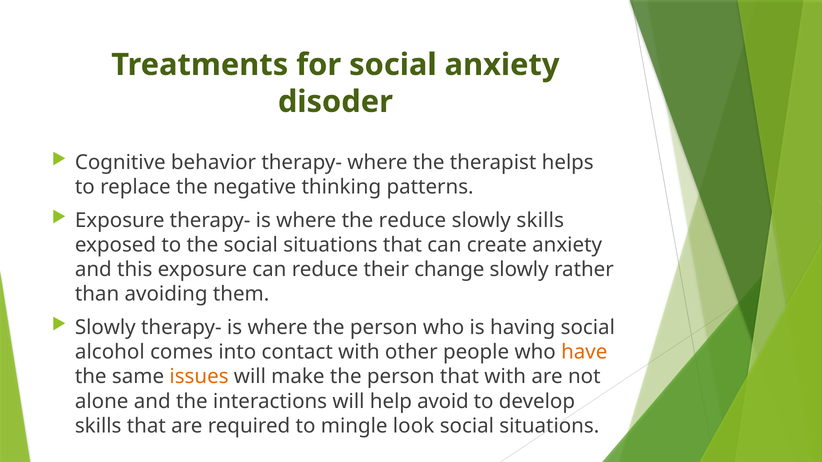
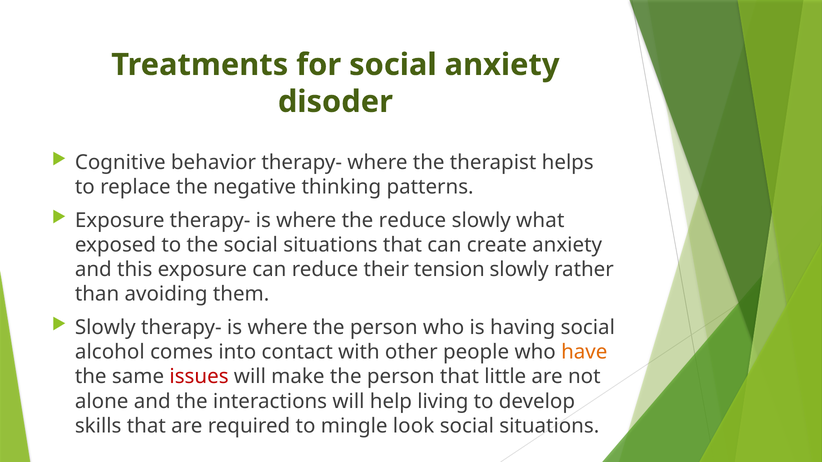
slowly skills: skills -> what
change: change -> tension
issues colour: orange -> red
that with: with -> little
avoid: avoid -> living
